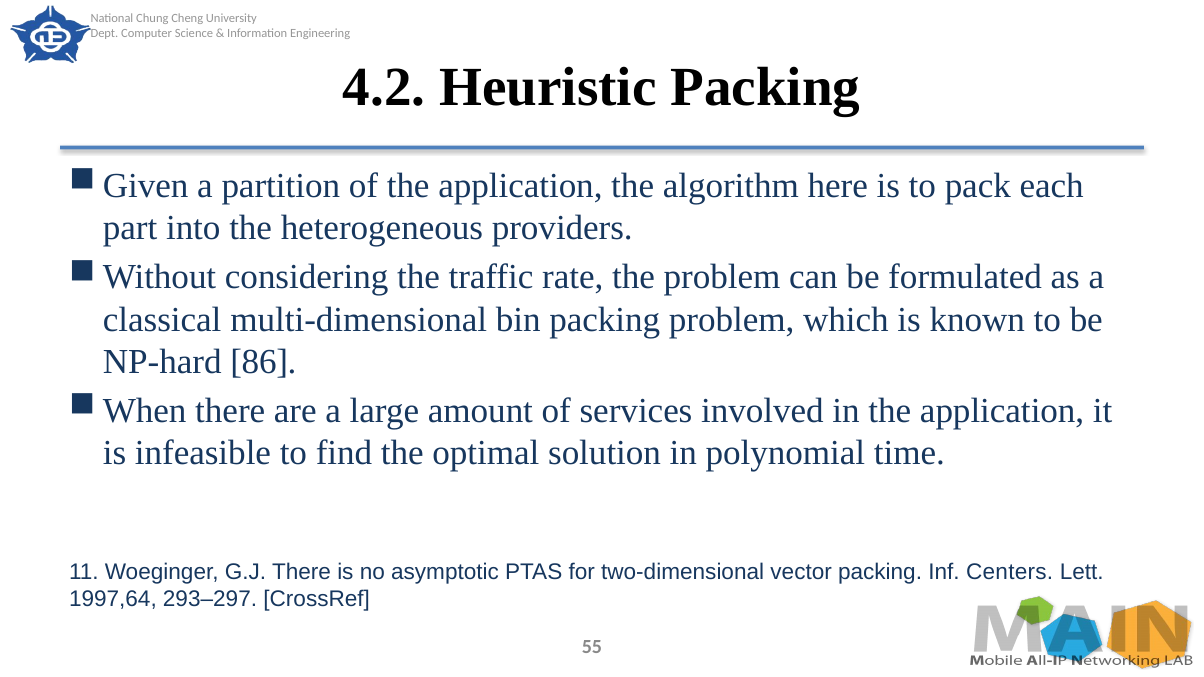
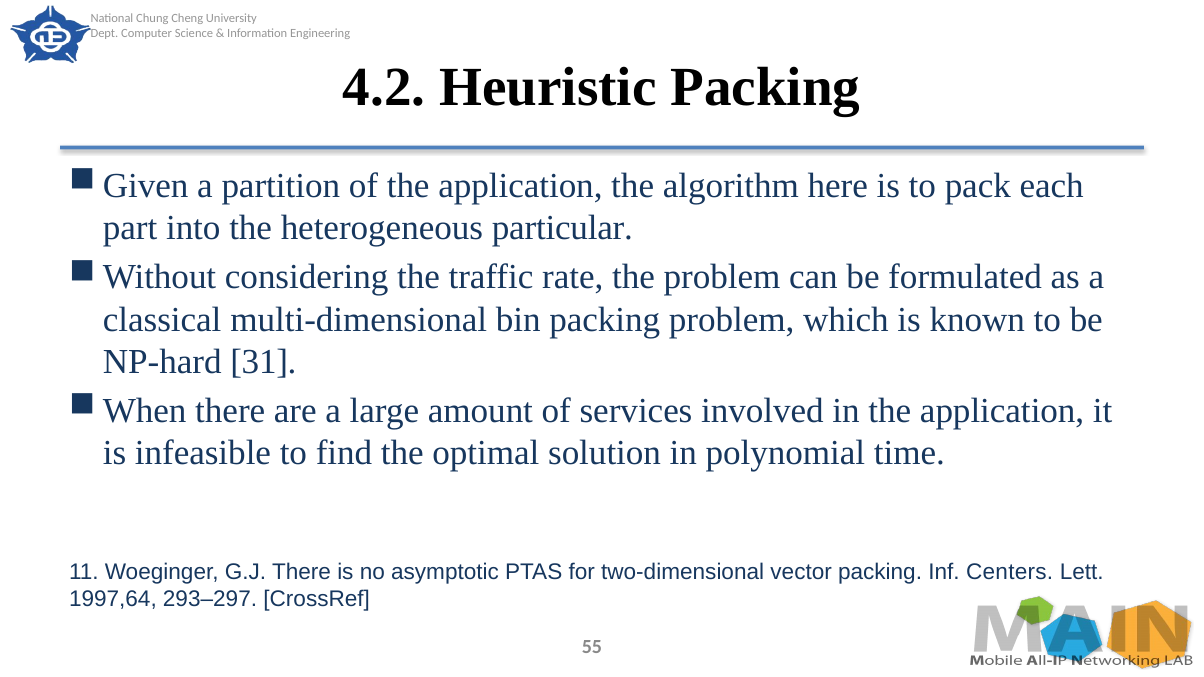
providers: providers -> particular
86: 86 -> 31
